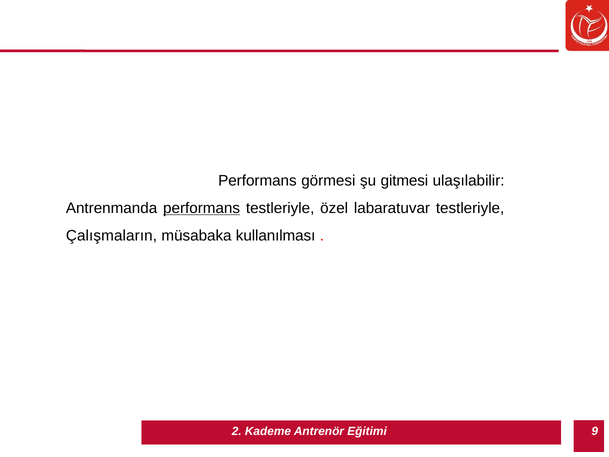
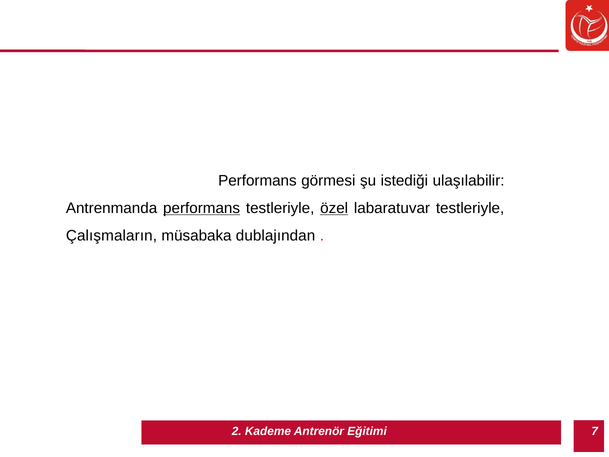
gitmesi: gitmesi -> istediği
özel underline: none -> present
kullanılması: kullanılması -> dublajından
9: 9 -> 7
